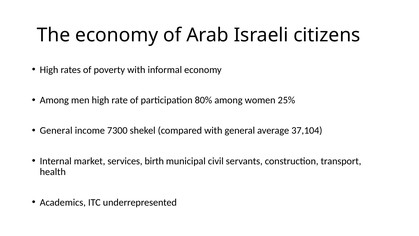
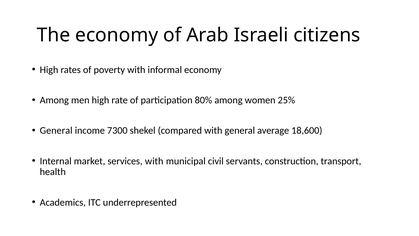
37,104: 37,104 -> 18,600
services birth: birth -> with
